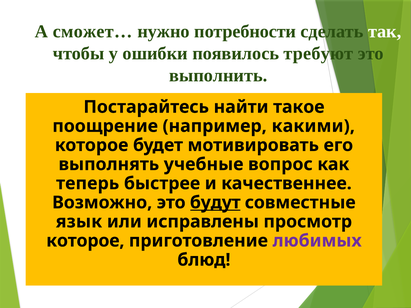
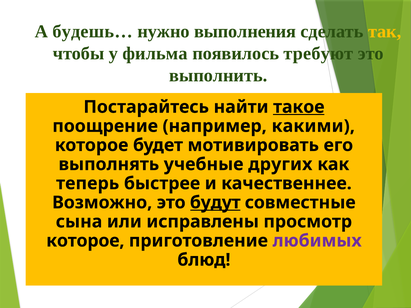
сможет…: сможет… -> будешь…
потребности: потребности -> выполнения
так colour: white -> yellow
ошибки: ошибки -> фильма
такое underline: none -> present
вопрос: вопрос -> других
язык: язык -> сына
